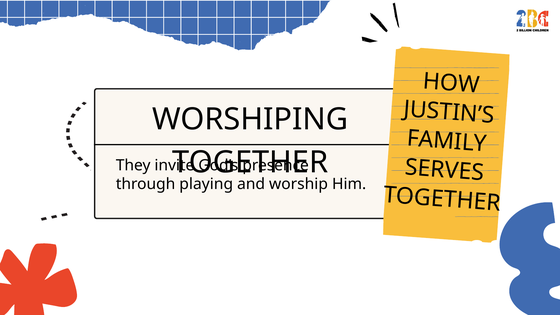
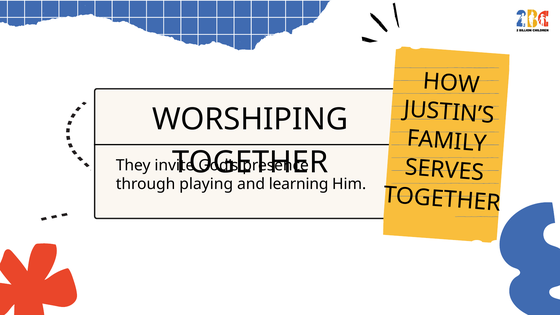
worship: worship -> learning
